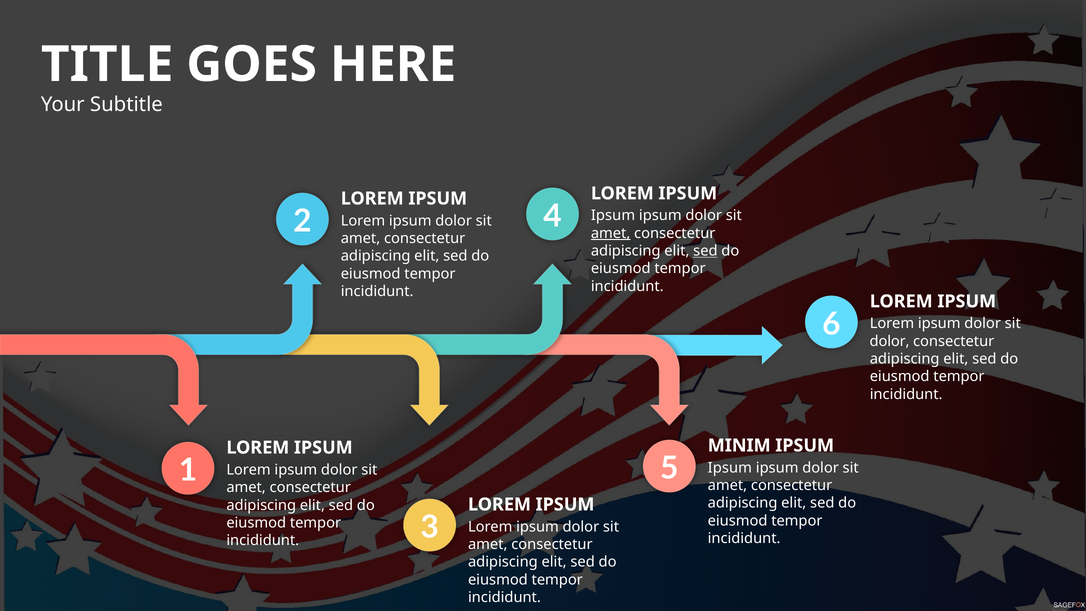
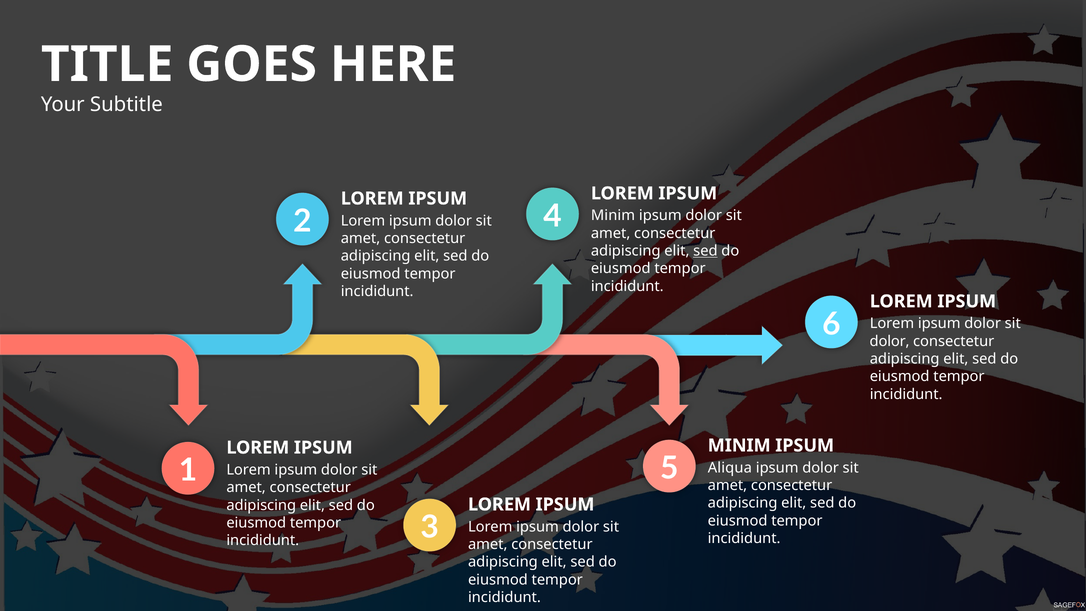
Ipsum at (613, 216): Ipsum -> Minim
amet at (611, 233) underline: present -> none
Ipsum at (730, 468): Ipsum -> Aliqua
